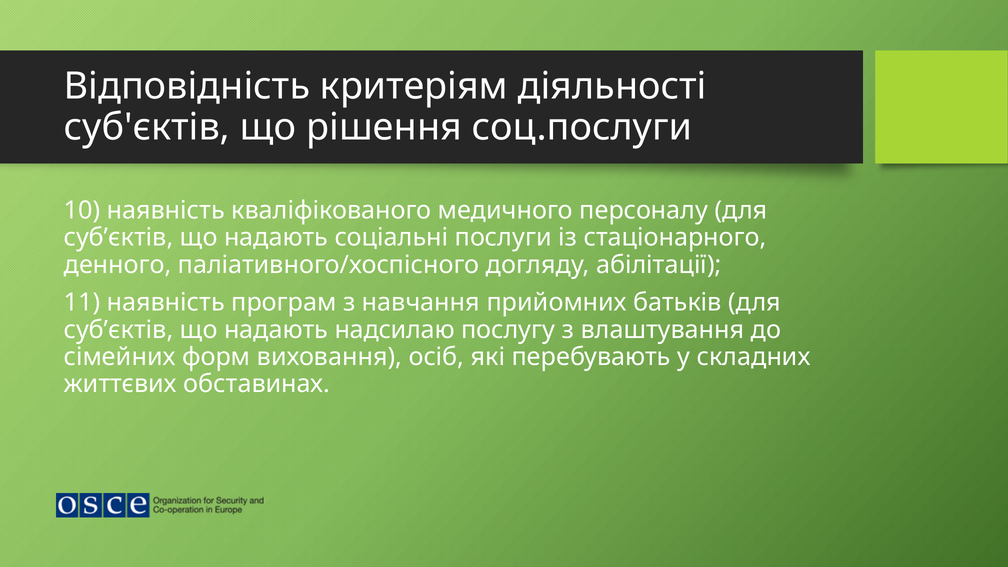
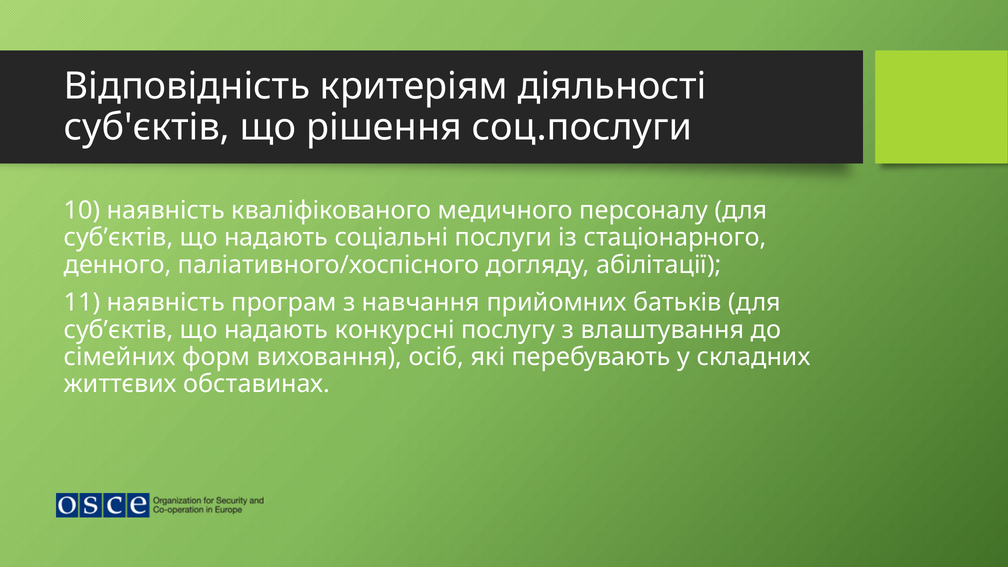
надсилаю: надсилаю -> конкурсні
